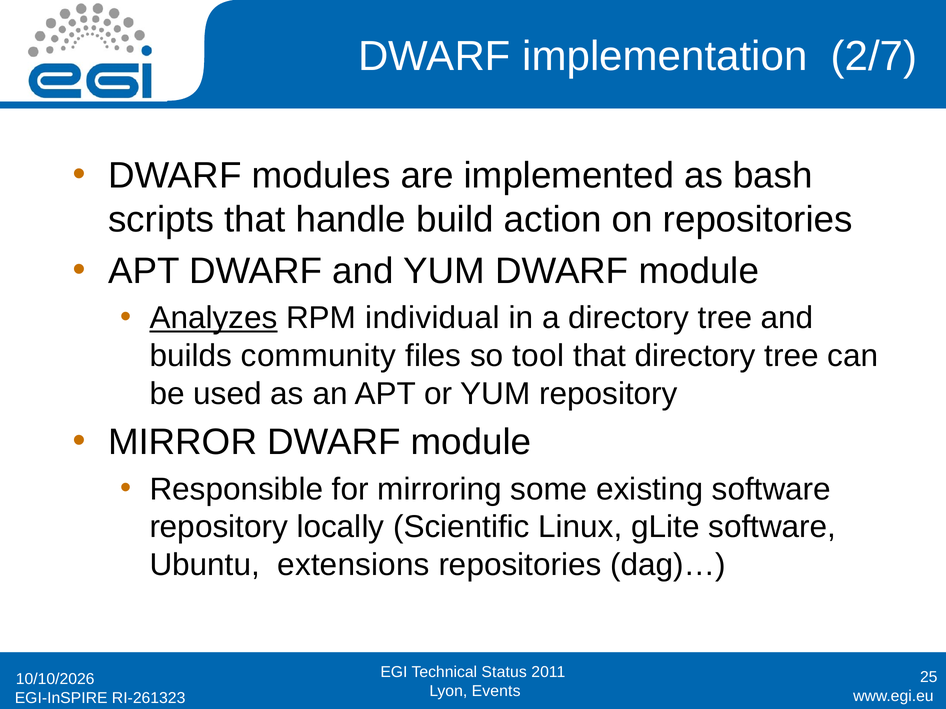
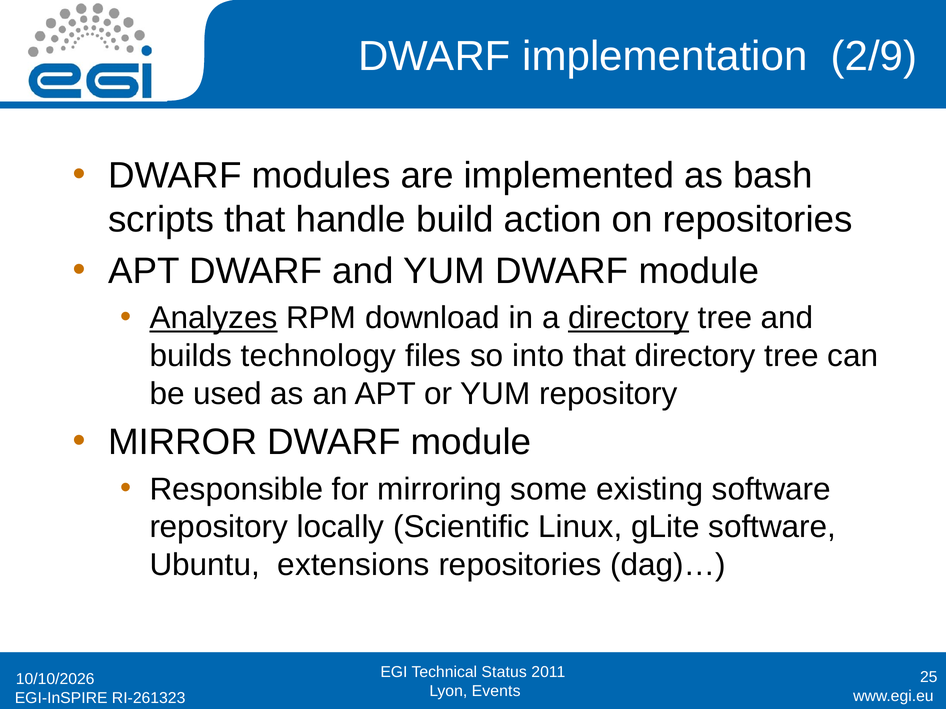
2/7: 2/7 -> 2/9
individual: individual -> download
directory at (629, 318) underline: none -> present
community: community -> technology
tool: tool -> into
